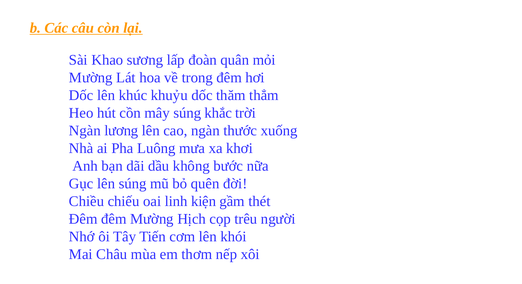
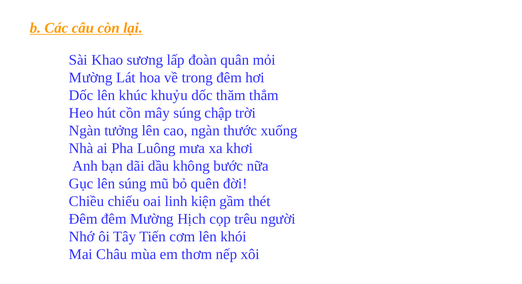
khắc: khắc -> chập
lương: lương -> tưởng
